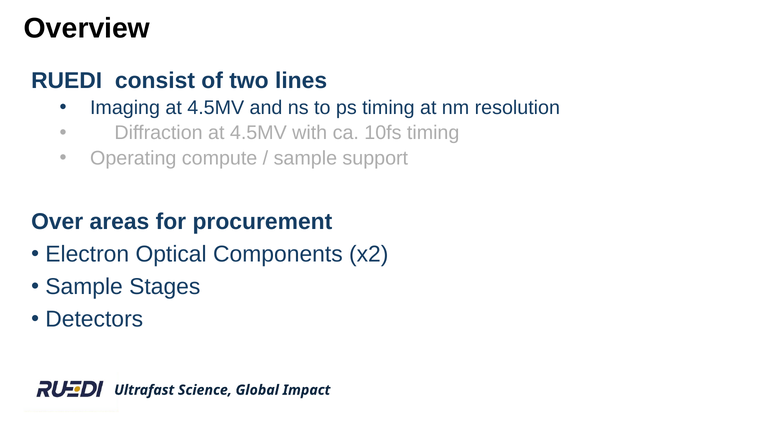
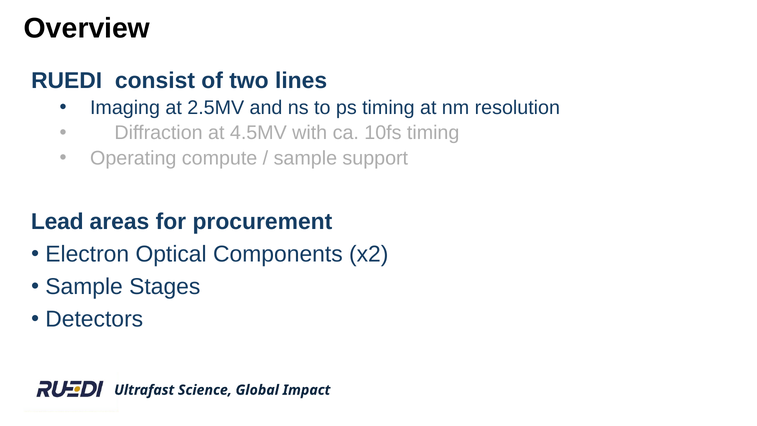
Imaging at 4.5MV: 4.5MV -> 2.5MV
Over: Over -> Lead
